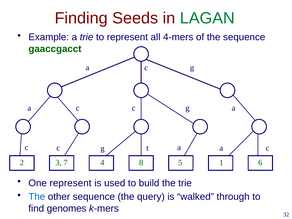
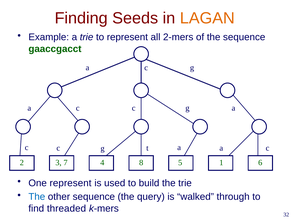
LAGAN colour: green -> orange
4-mers: 4-mers -> 2-mers
genomes: genomes -> threaded
